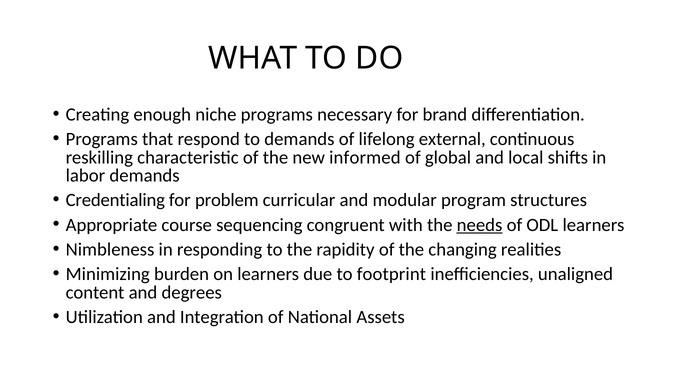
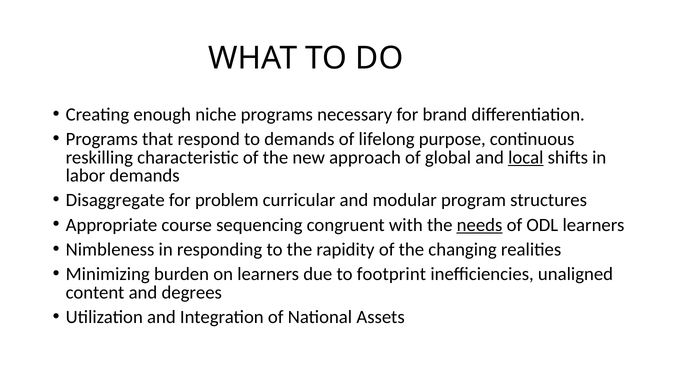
external: external -> purpose
informed: informed -> approach
local underline: none -> present
Credentialing: Credentialing -> Disaggregate
